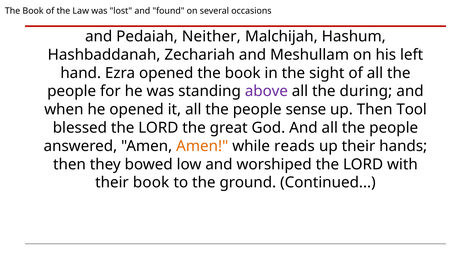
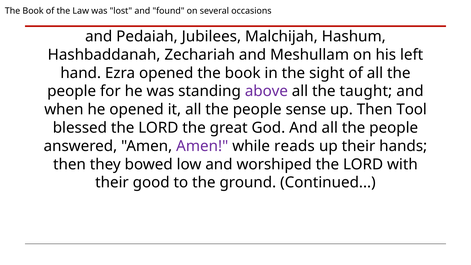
Neither: Neither -> Jubilees
during: during -> taught
Amen at (202, 146) colour: orange -> purple
their book: book -> good
